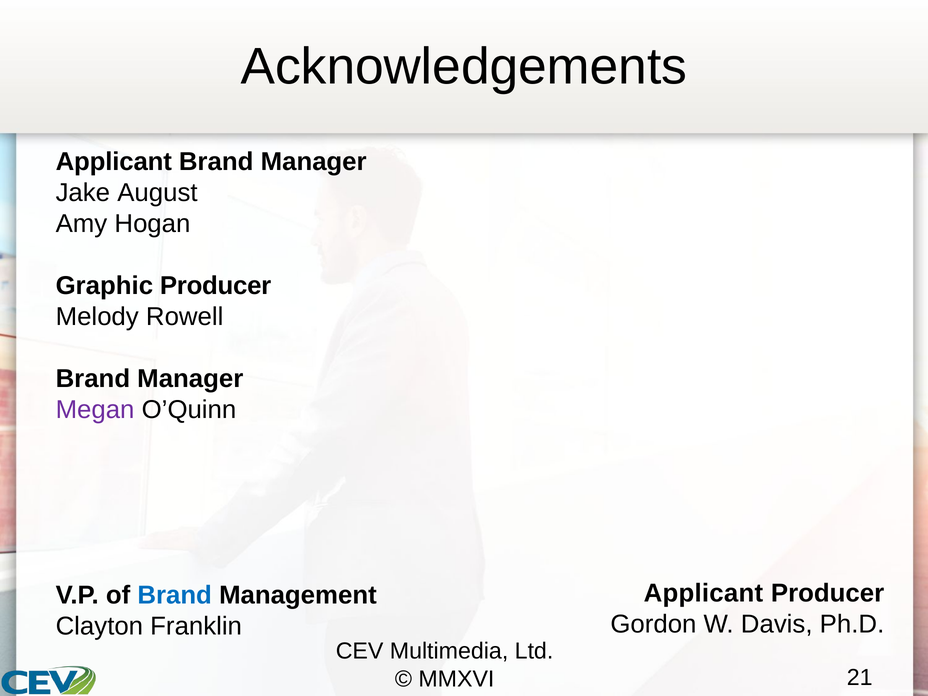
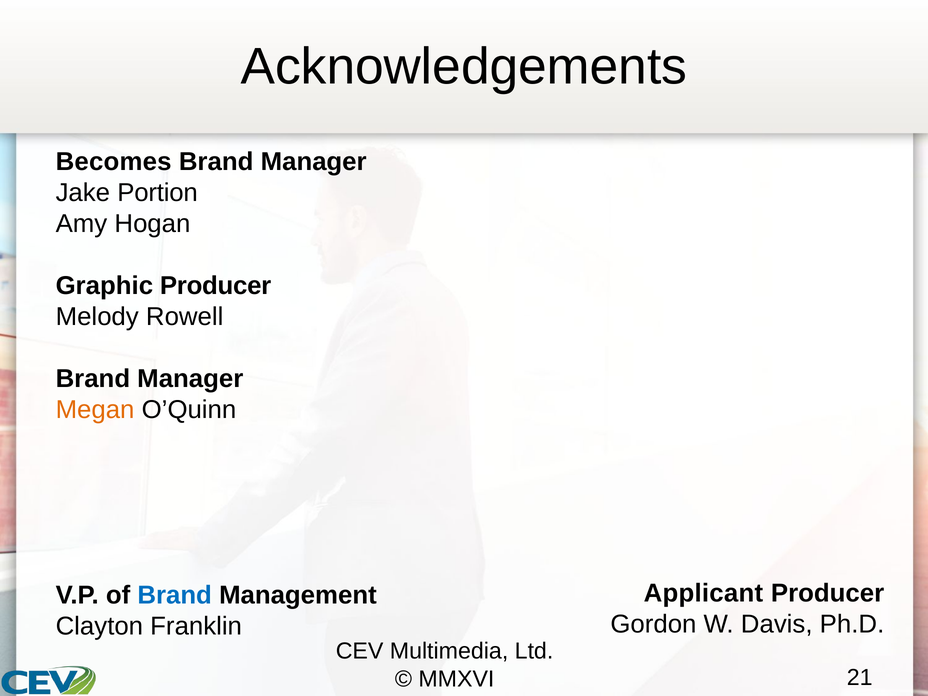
Applicant at (114, 162): Applicant -> Becomes
August: August -> Portion
Megan colour: purple -> orange
